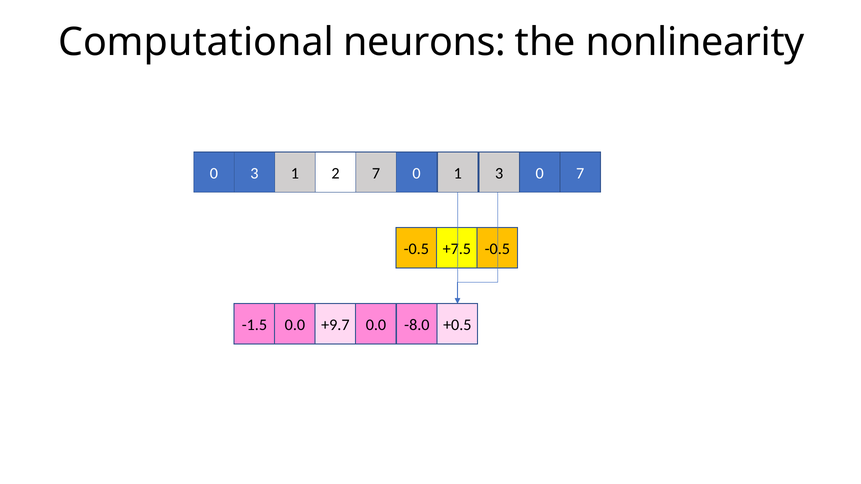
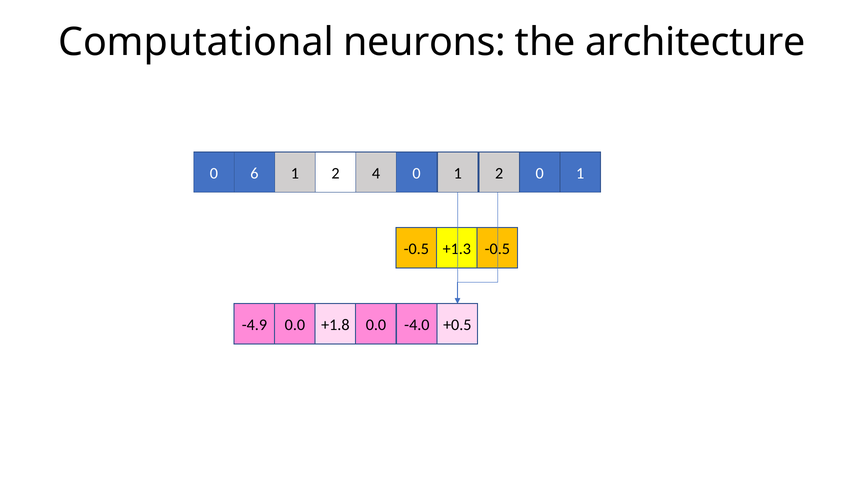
nonlinearity: nonlinearity -> architecture
3 at (254, 173): 3 -> 6
2 7: 7 -> 4
3 at (499, 173): 3 -> 2
0 7: 7 -> 1
+7.5: +7.5 -> +1.3
-1.5: -1.5 -> -4.9
+9.7: +9.7 -> +1.8
-8.0: -8.0 -> -4.0
